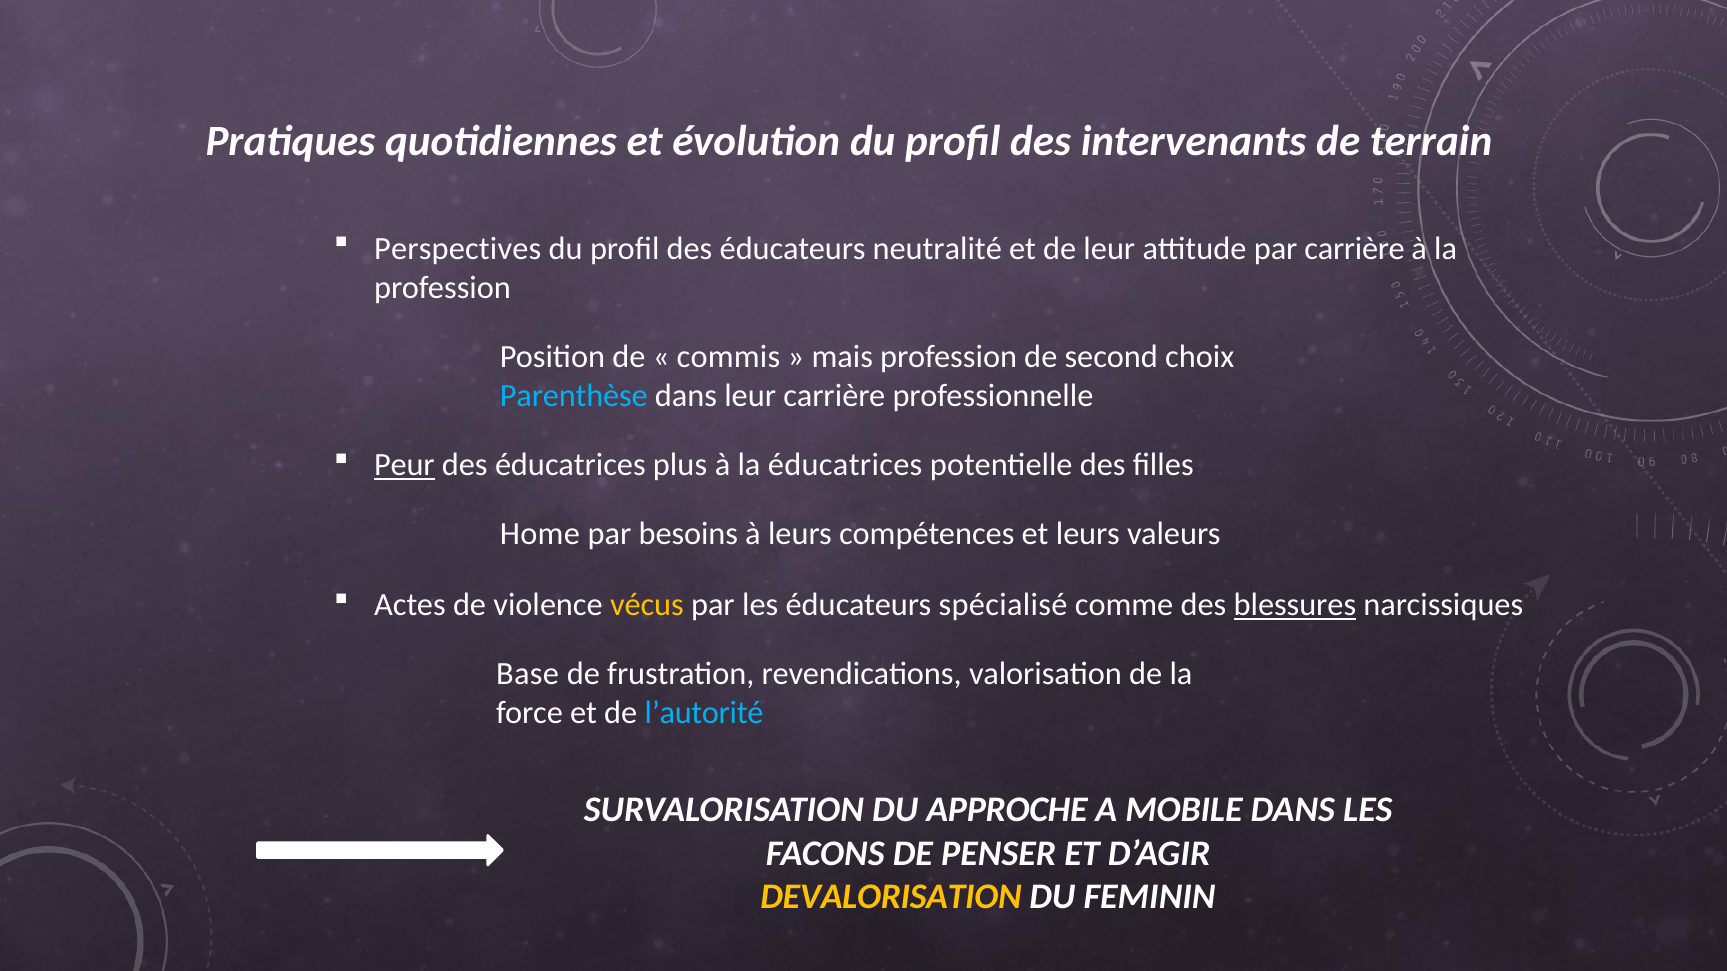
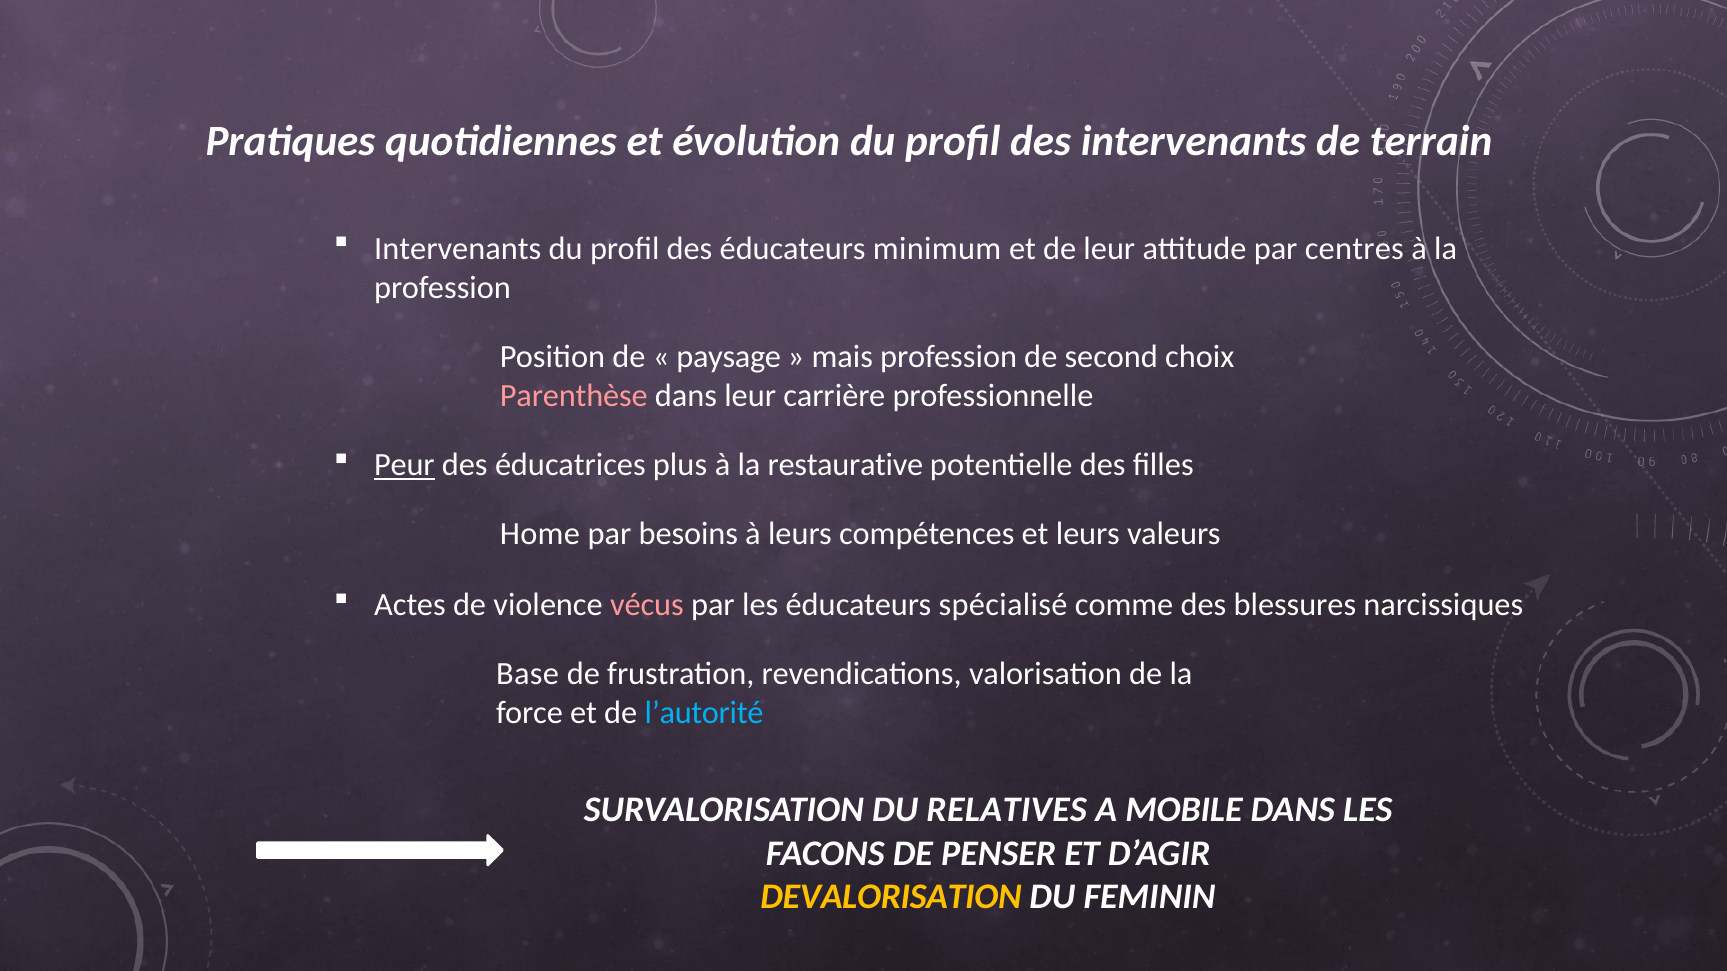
Perspectives at (458, 249): Perspectives -> Intervenants
neutralité: neutralité -> minimum
par carrière: carrière -> centres
commis: commis -> paysage
Parenthèse colour: light blue -> pink
la éducatrices: éducatrices -> restaurative
vécus colour: yellow -> pink
blessures underline: present -> none
APPROCHE: APPROCHE -> RELATIVES
